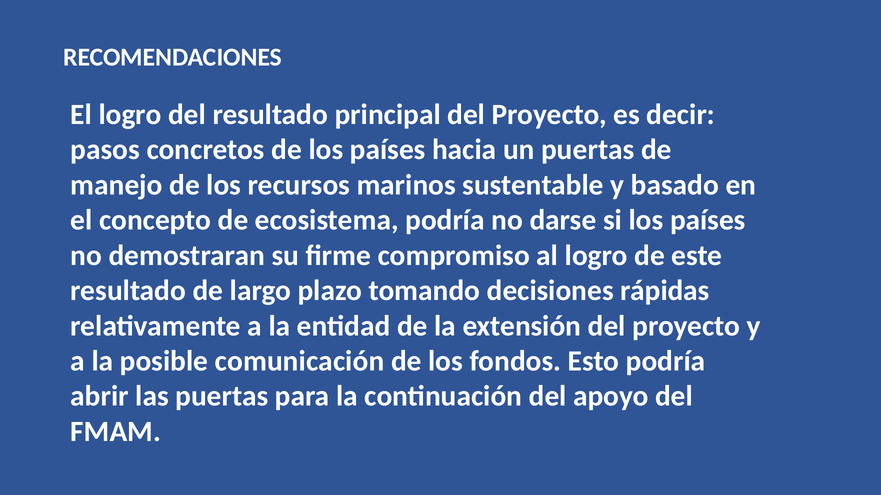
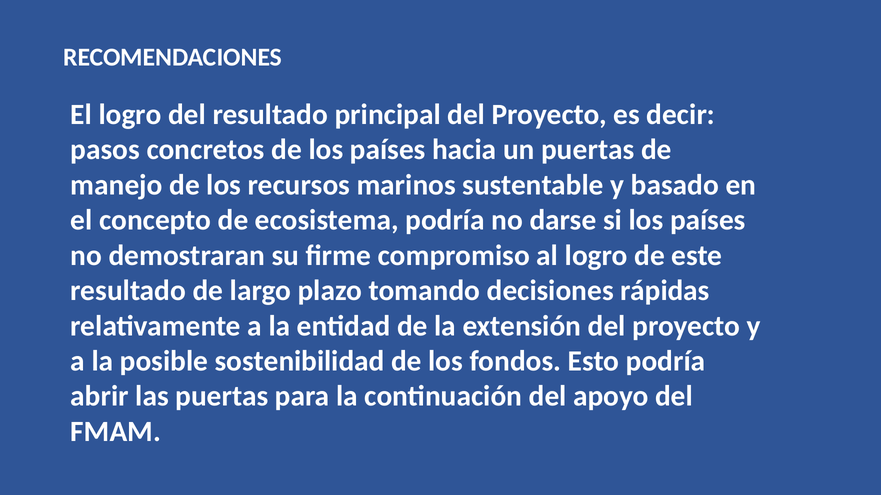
comunicación: comunicación -> sostenibilidad
